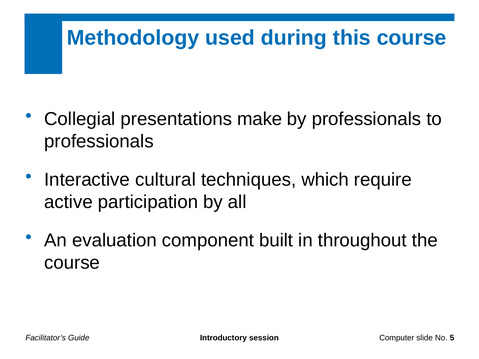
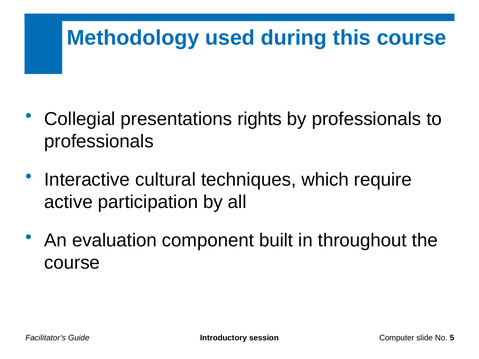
make: make -> rights
